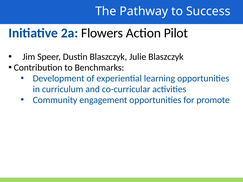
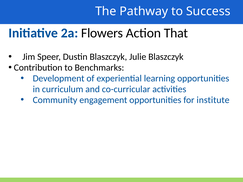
Pilot: Pilot -> That
promote: promote -> institute
